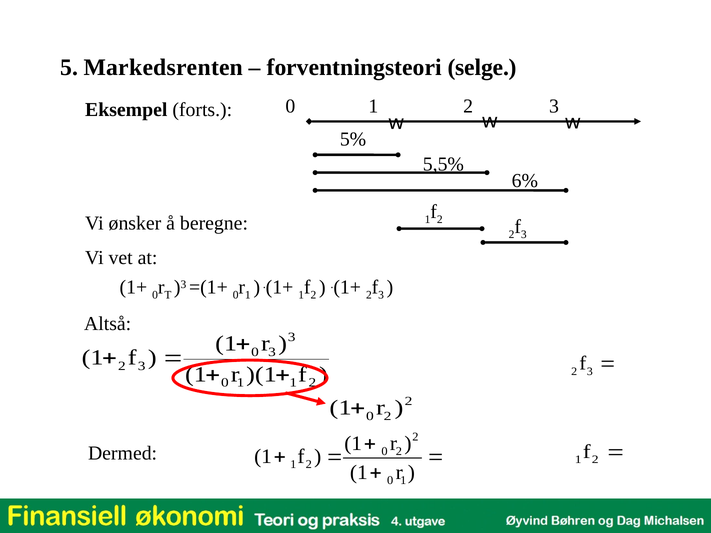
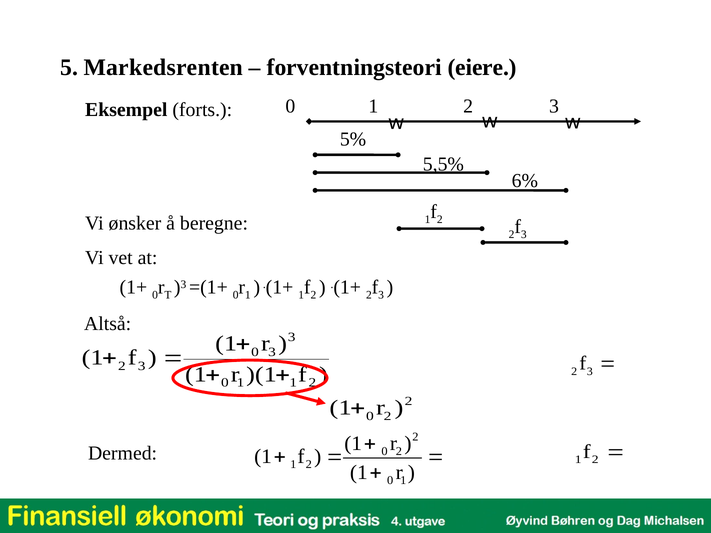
selge: selge -> eiere
